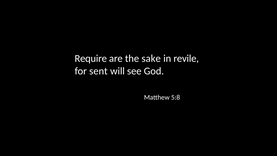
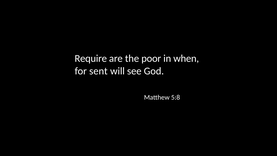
sake: sake -> poor
revile: revile -> when
